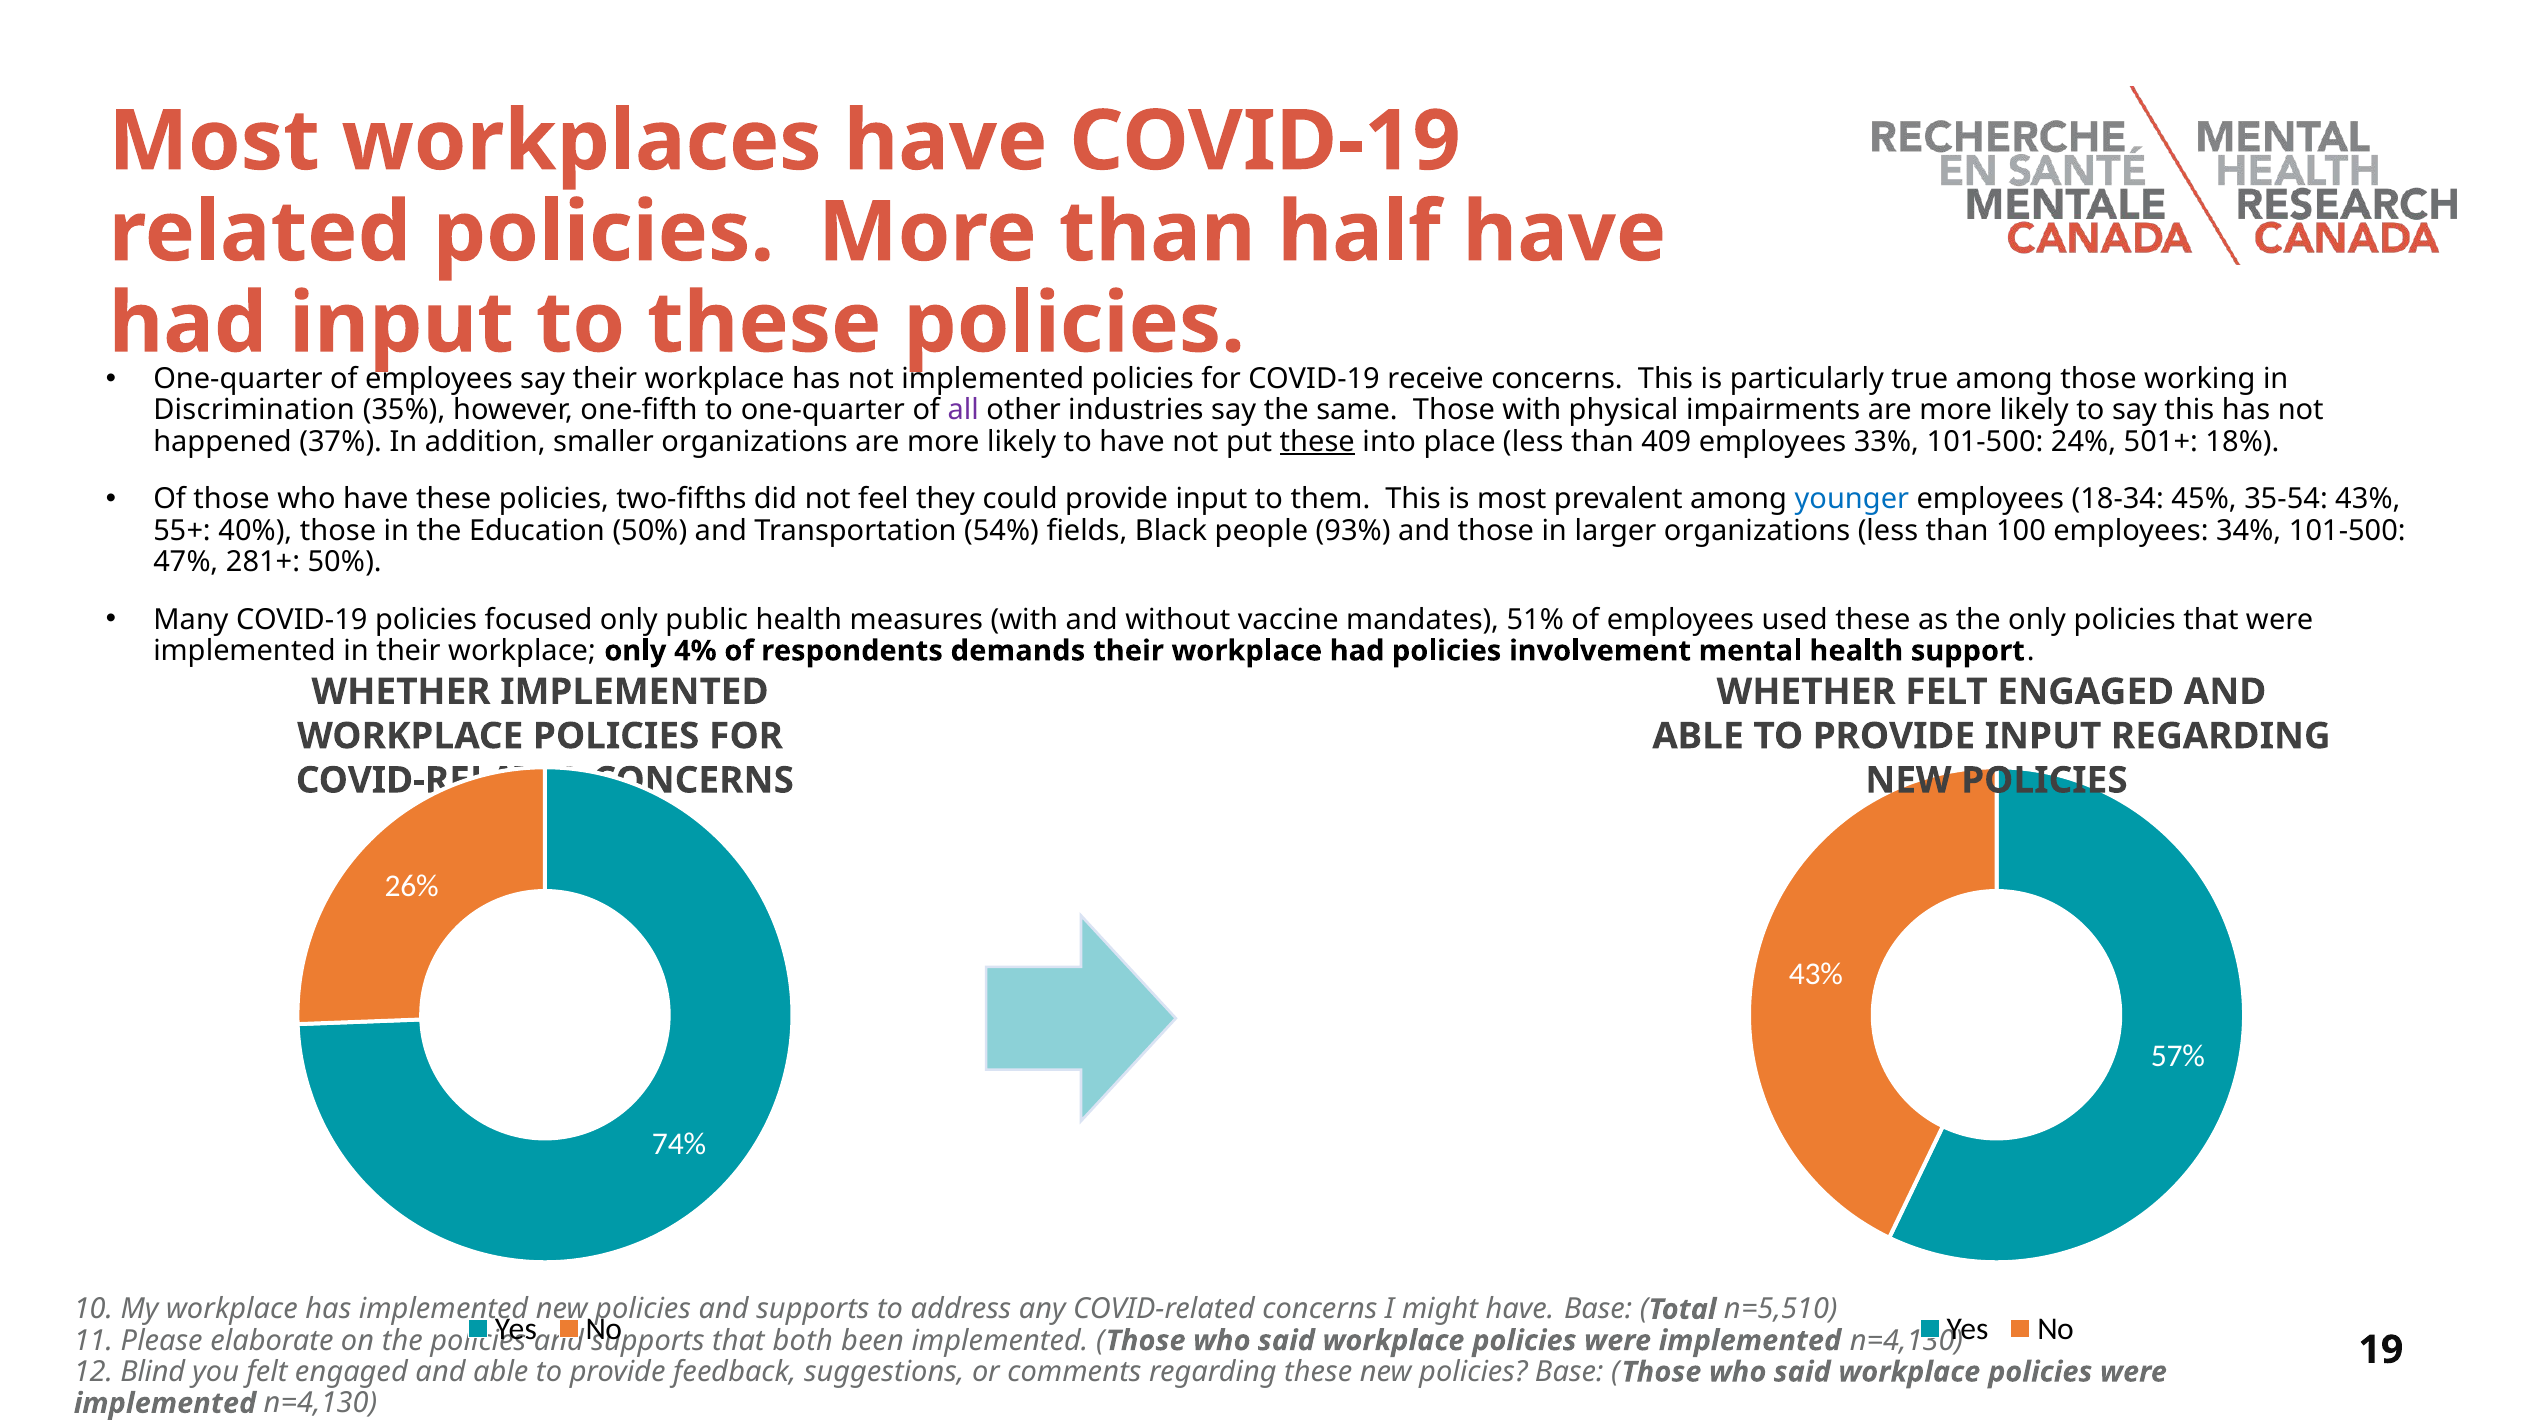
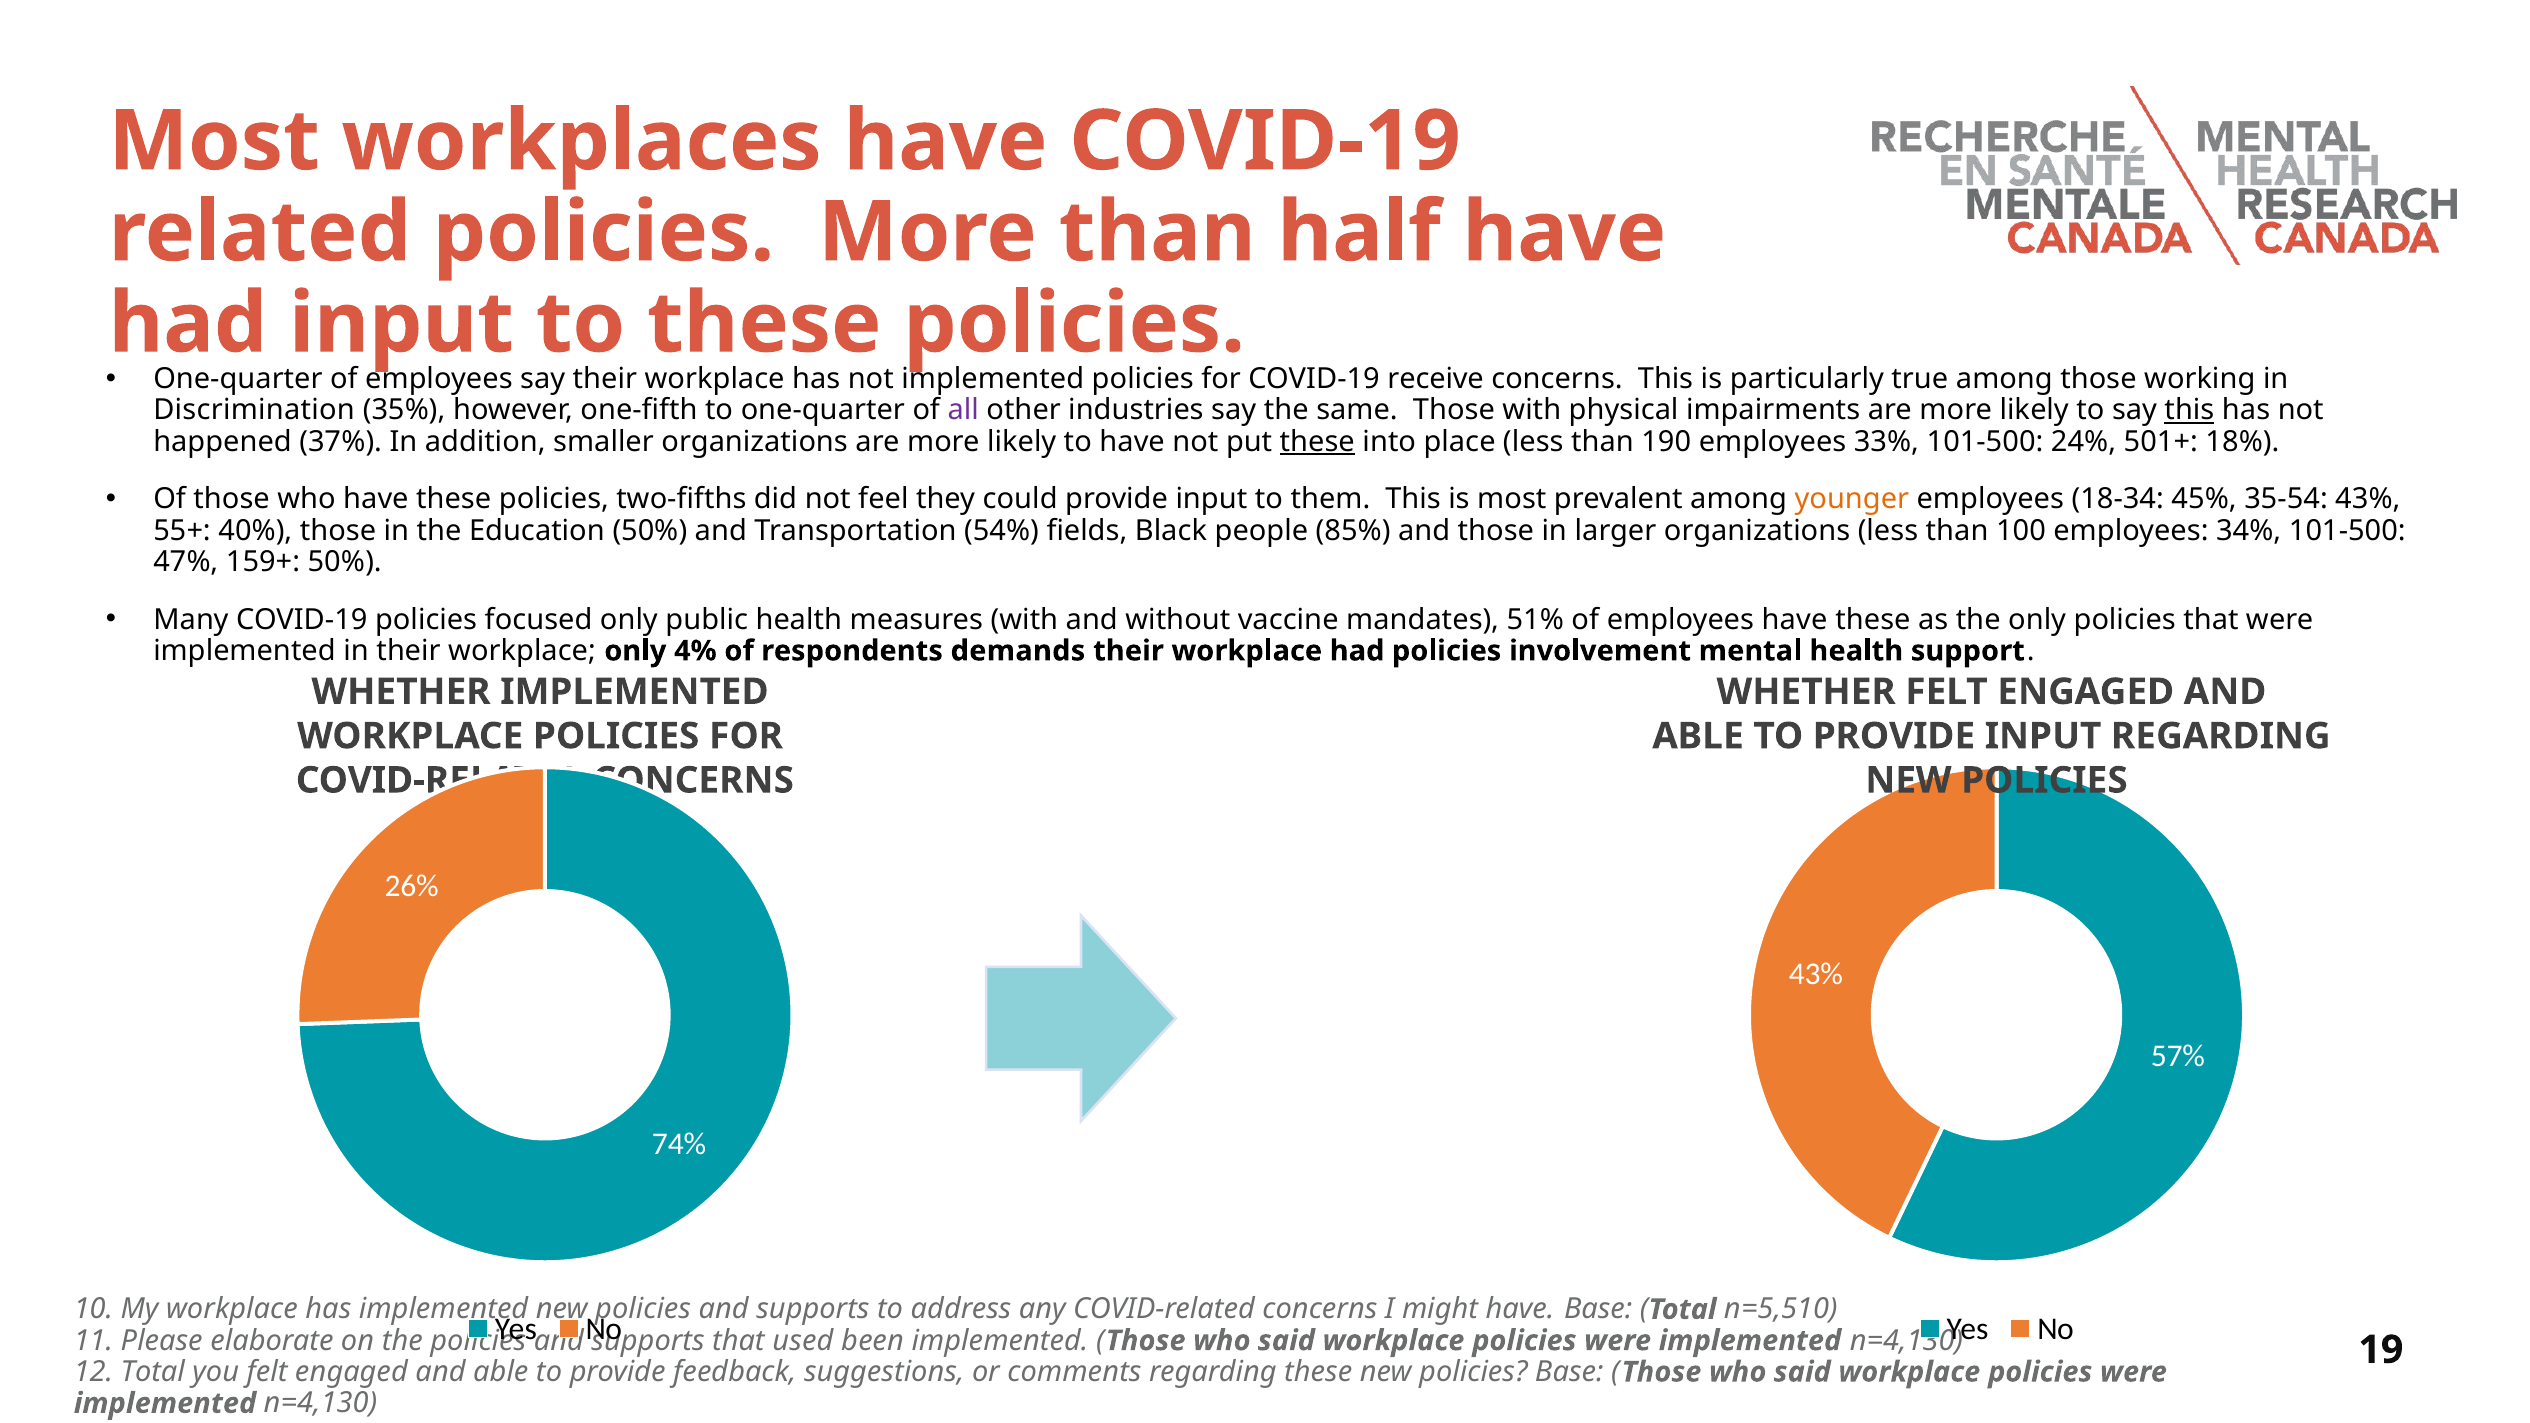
this at (2189, 410) underline: none -> present
409: 409 -> 190
younger colour: blue -> orange
93%: 93% -> 85%
281+: 281+ -> 159+
employees used: used -> have
both: both -> used
12 Blind: Blind -> Total
